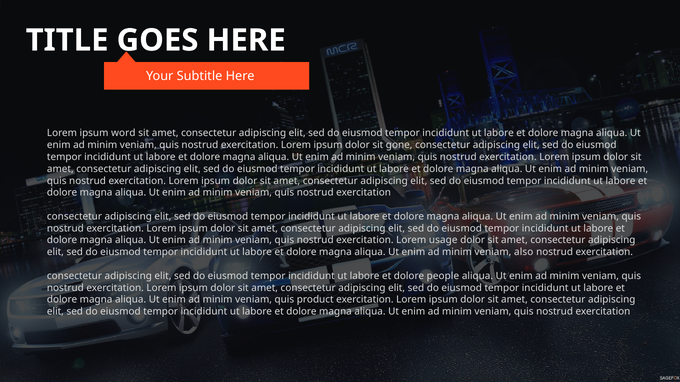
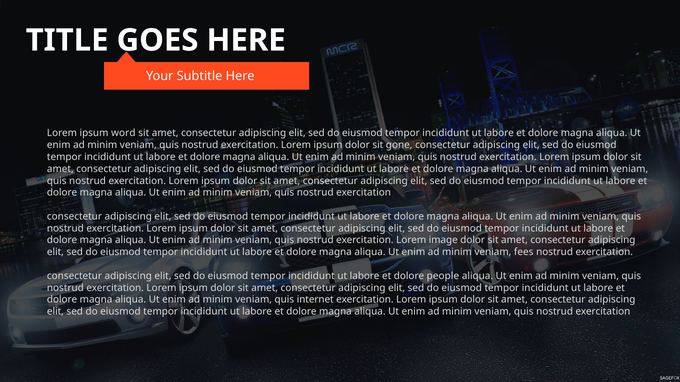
usage: usage -> image
also: also -> fees
product: product -> internet
